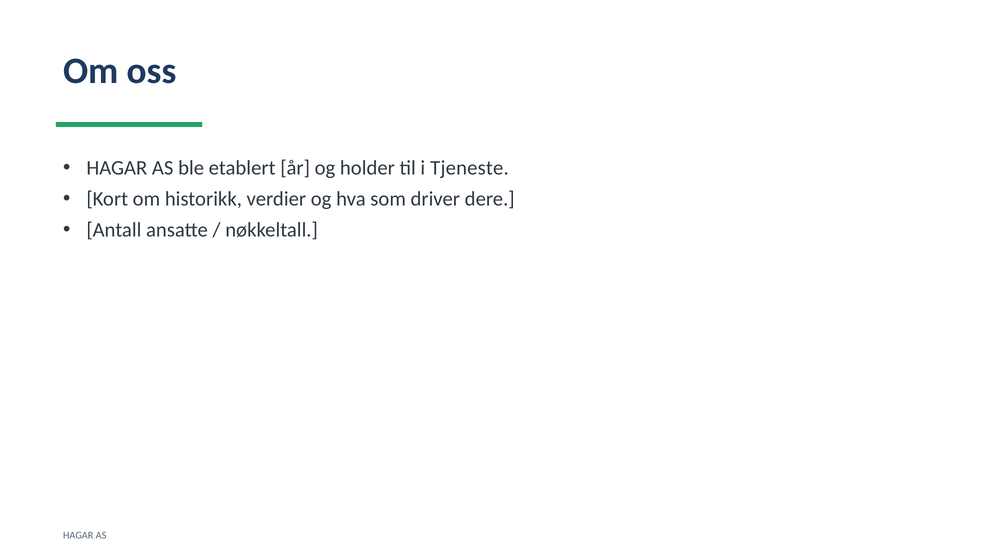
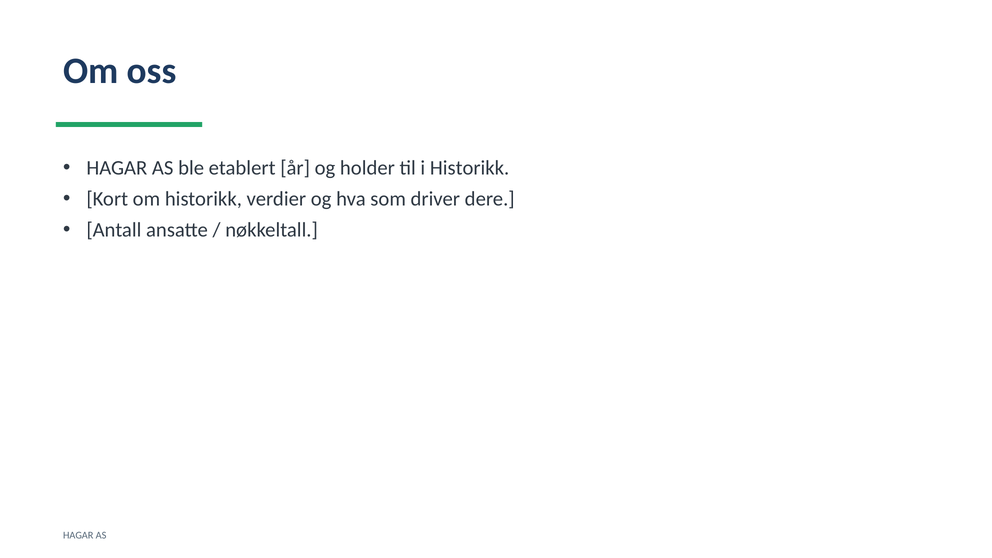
i Tjeneste: Tjeneste -> Historikk
